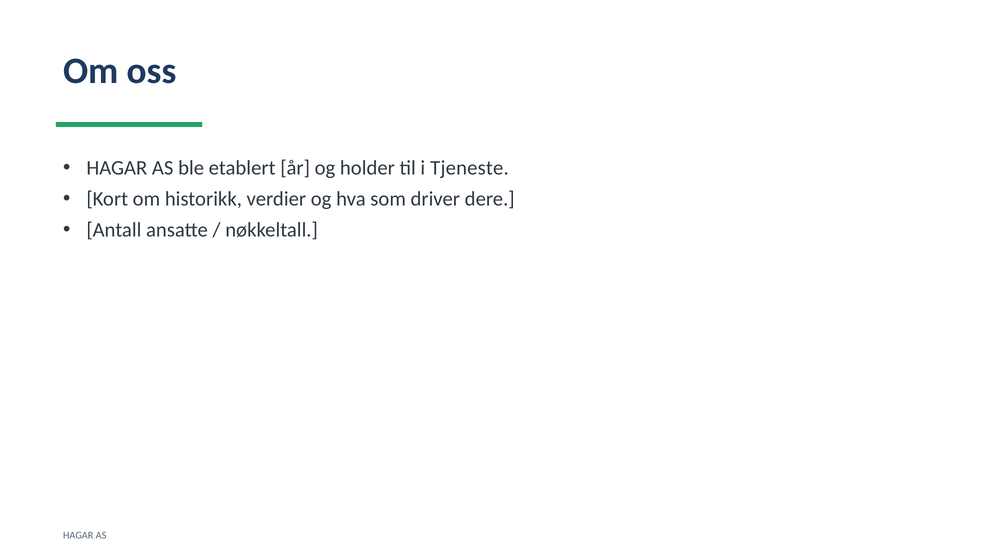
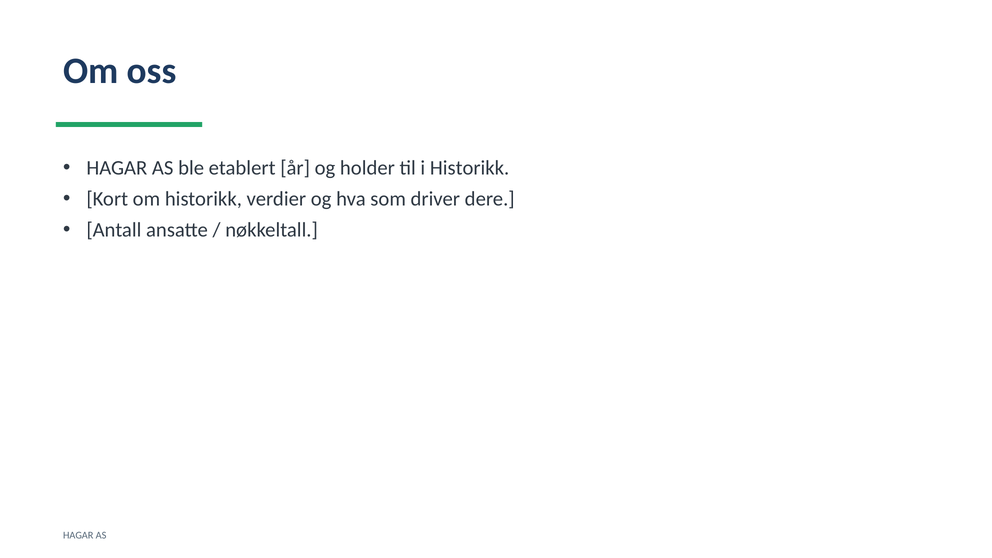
i Tjeneste: Tjeneste -> Historikk
